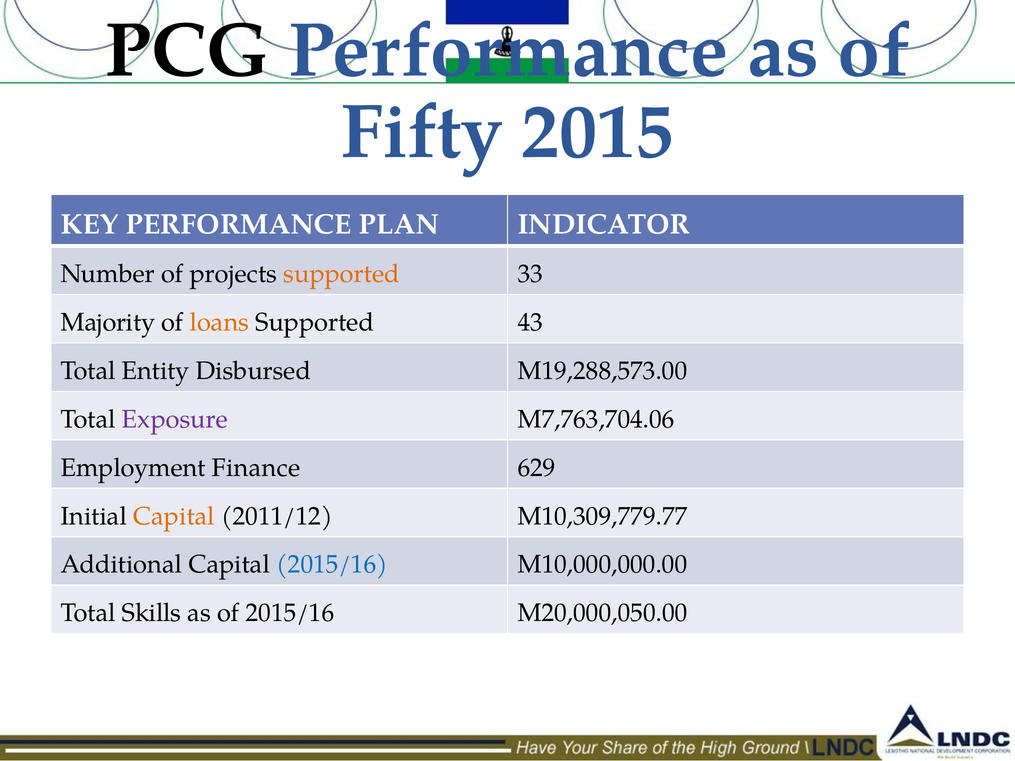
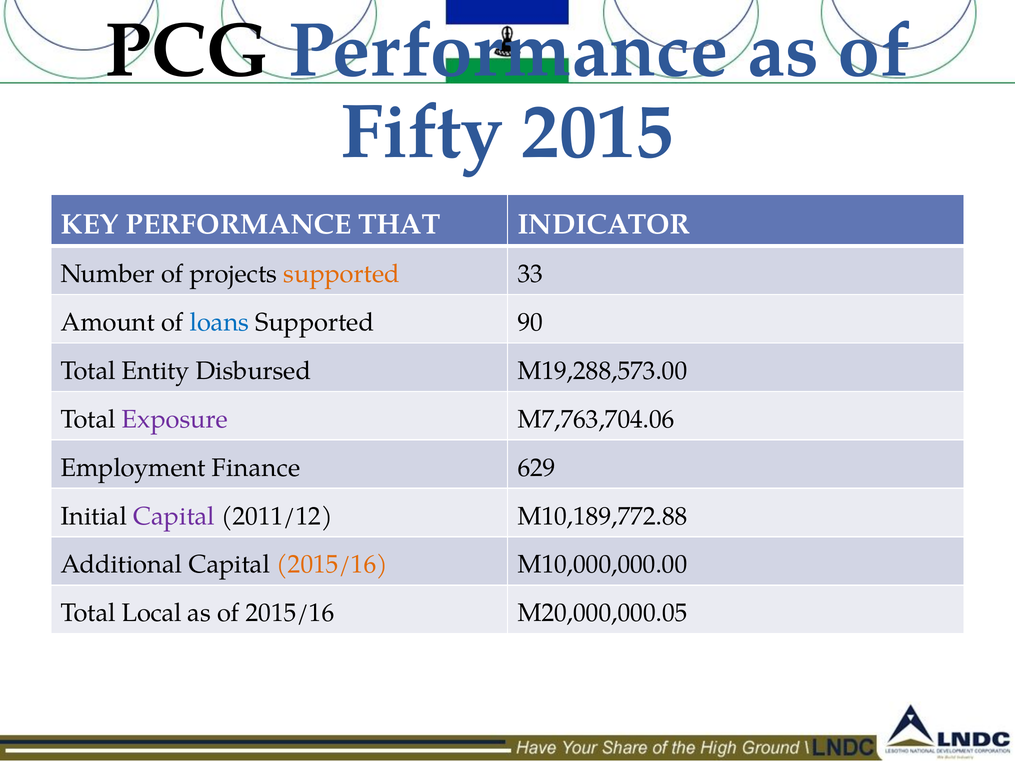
PLAN: PLAN -> THAT
Majority: Majority -> Amount
loans colour: orange -> blue
43: 43 -> 90
Capital at (174, 516) colour: orange -> purple
M10,309,779.77: M10,309,779.77 -> M10,189,772.88
2015/16 at (332, 565) colour: blue -> orange
Skills: Skills -> Local
M20,000,050.00: M20,000,050.00 -> M20,000,000.05
